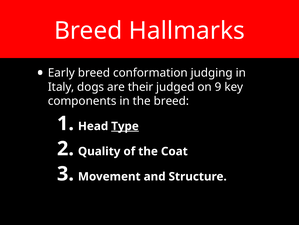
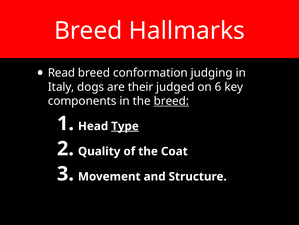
Early: Early -> Read
9: 9 -> 6
breed at (171, 101) underline: none -> present
